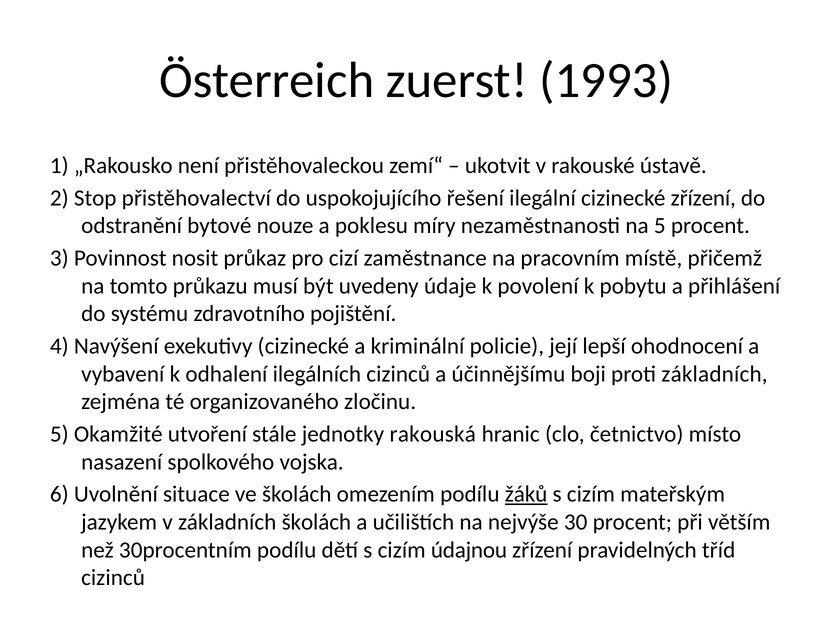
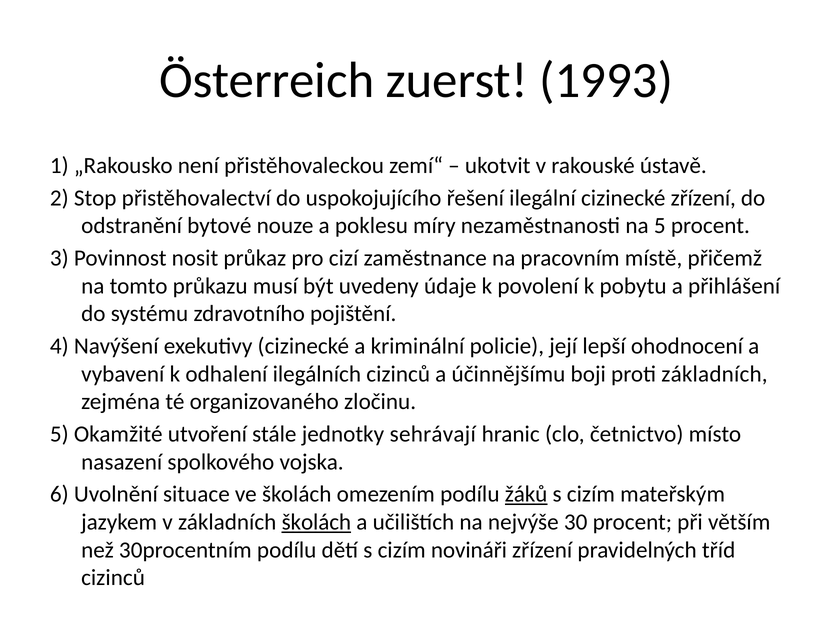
rakouská: rakouská -> sehrávají
školách at (316, 522) underline: none -> present
údajnou: údajnou -> novináři
